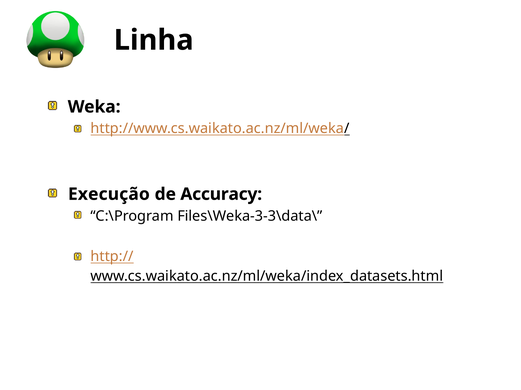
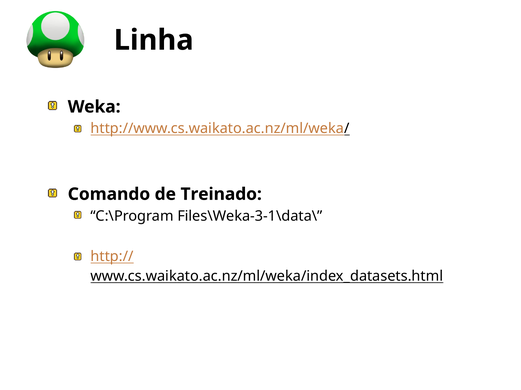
Execução: Execução -> Comando
Accuracy: Accuracy -> Treinado
Files\Weka-3-3\data\: Files\Weka-3-3\data\ -> Files\Weka-3-1\data\
